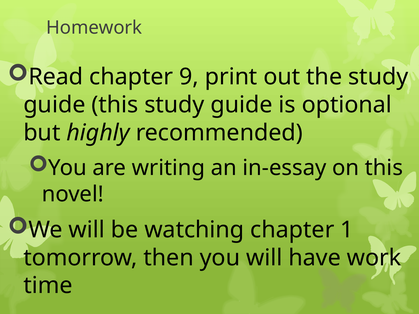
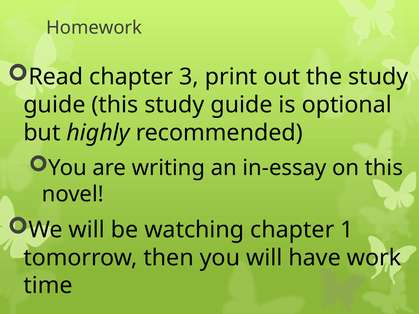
9: 9 -> 3
